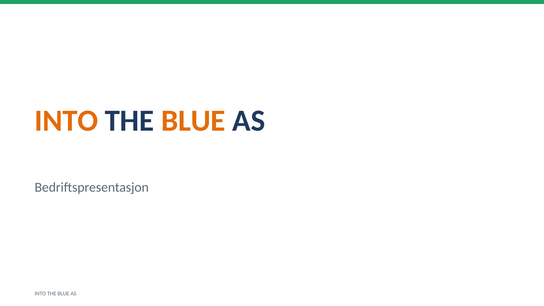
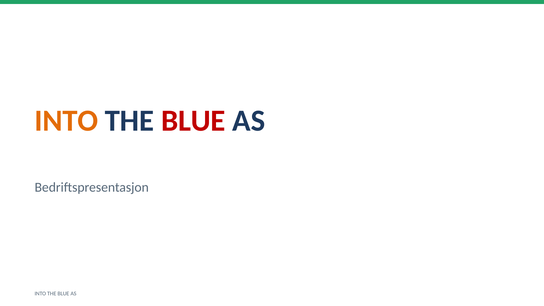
BLUE at (193, 121) colour: orange -> red
